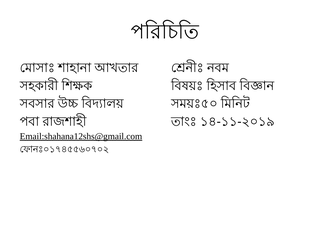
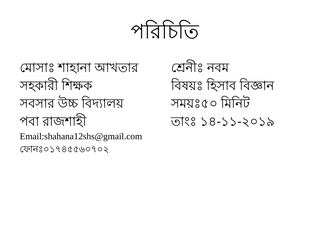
Email:shahana12shs@gmail.com underline: present -> none
